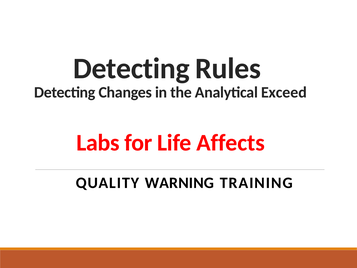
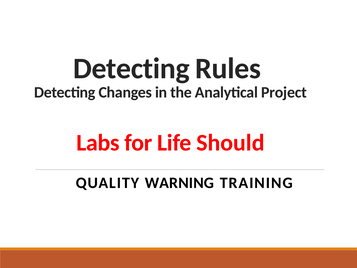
Exceed: Exceed -> Project
Affects: Affects -> Should
